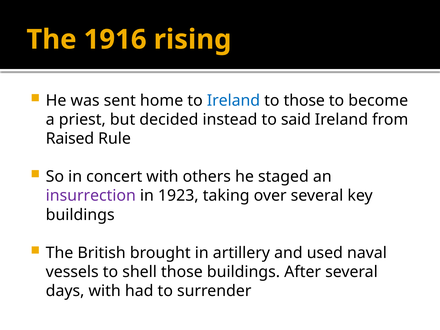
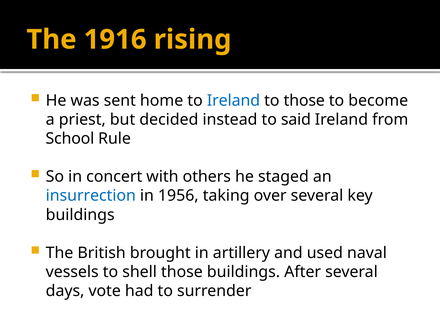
Raised: Raised -> School
insurrection colour: purple -> blue
1923: 1923 -> 1956
days with: with -> vote
